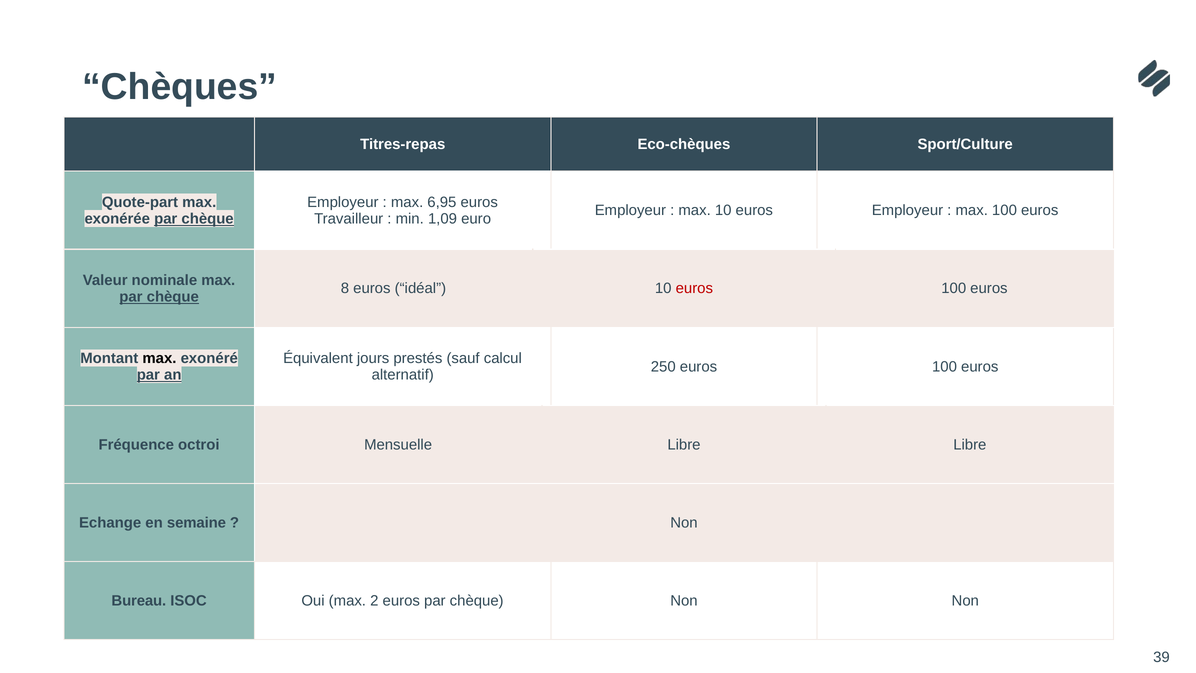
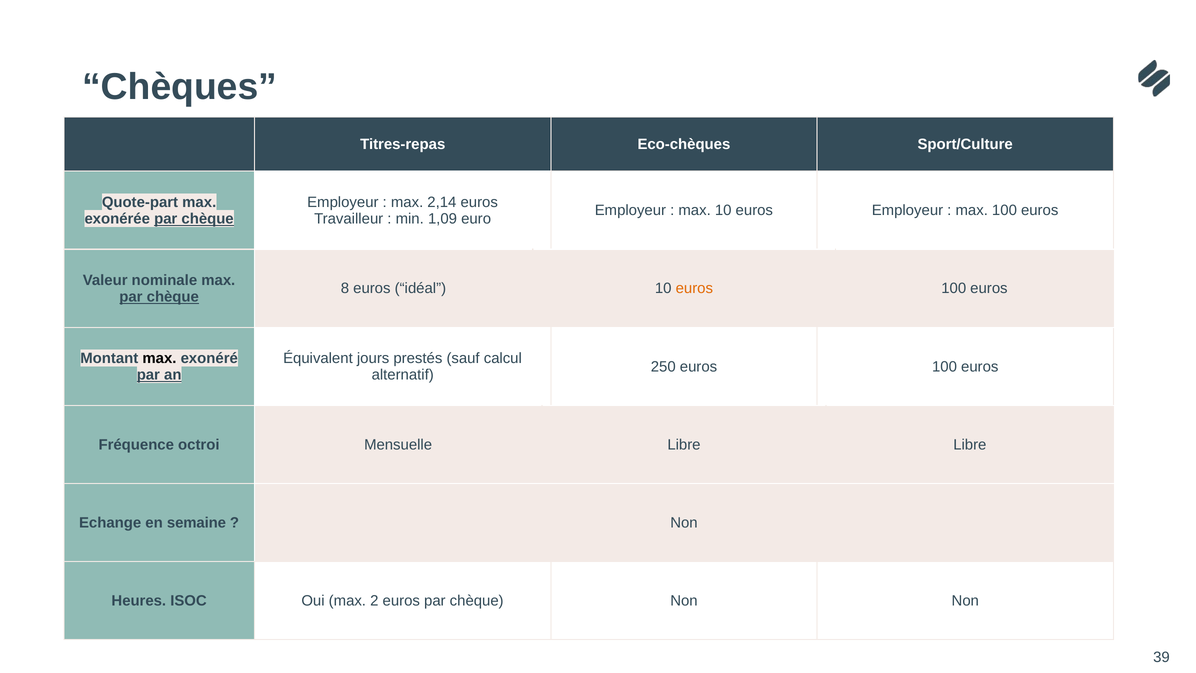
6,95: 6,95 -> 2,14
euros at (694, 288) colour: red -> orange
Bureau: Bureau -> Heures
